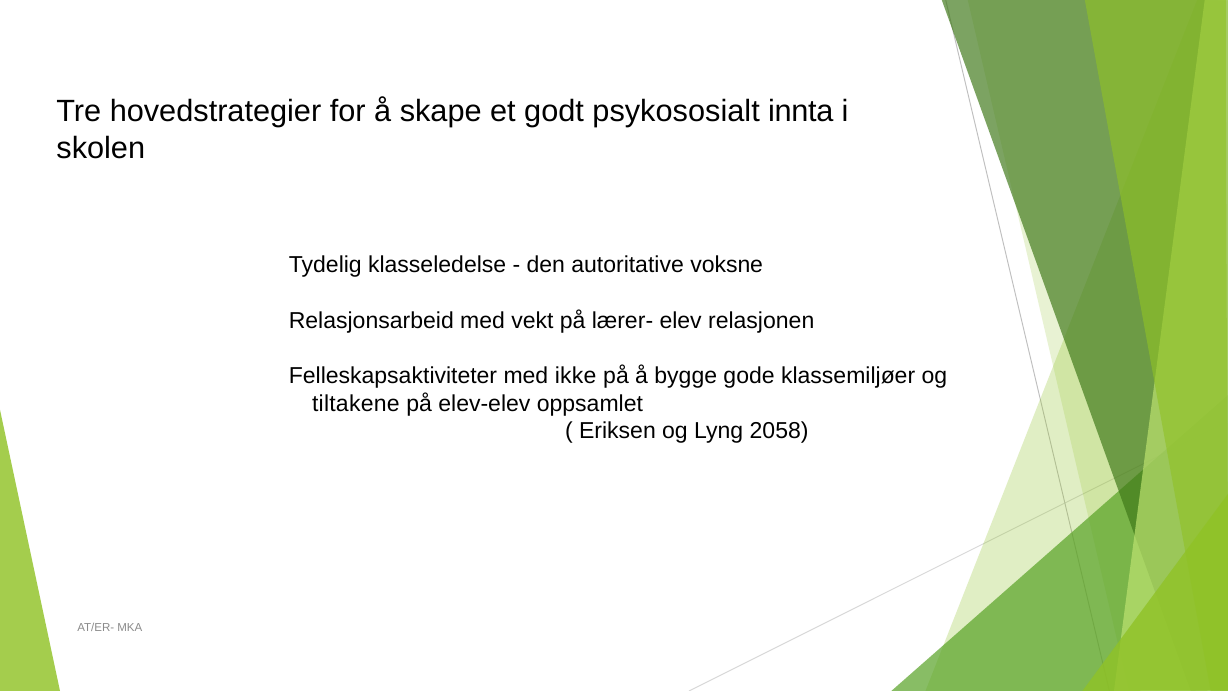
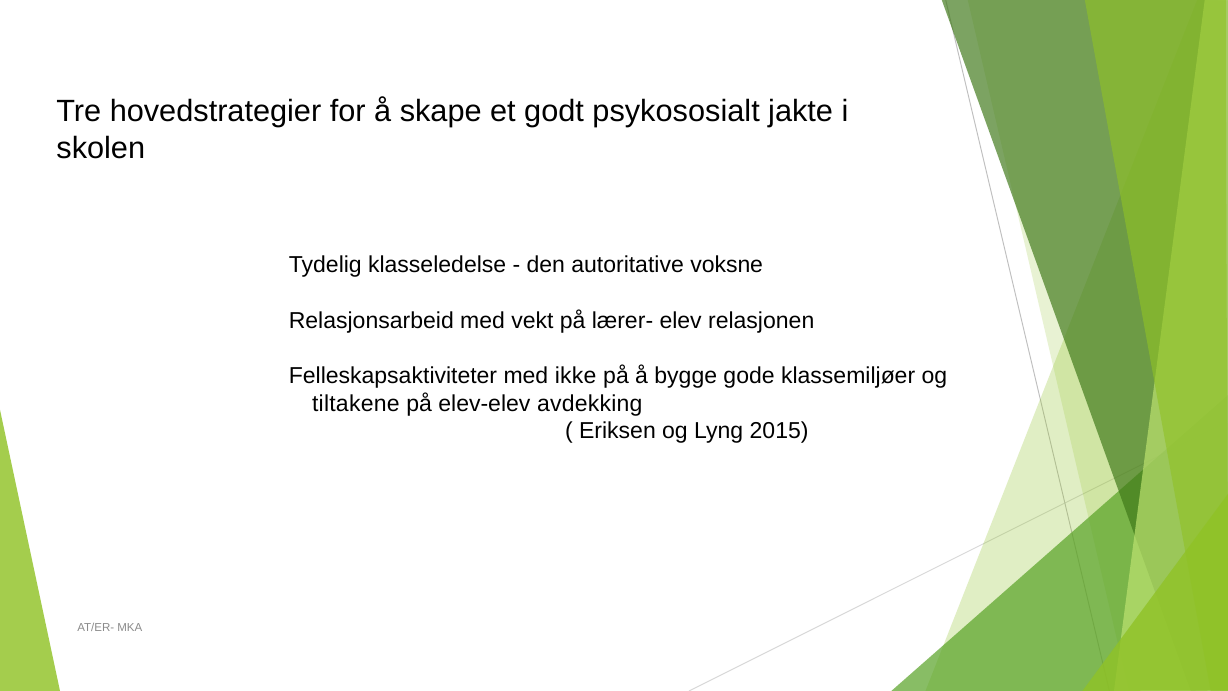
innta: innta -> jakte
oppsamlet: oppsamlet -> avdekking
2058: 2058 -> 2015
